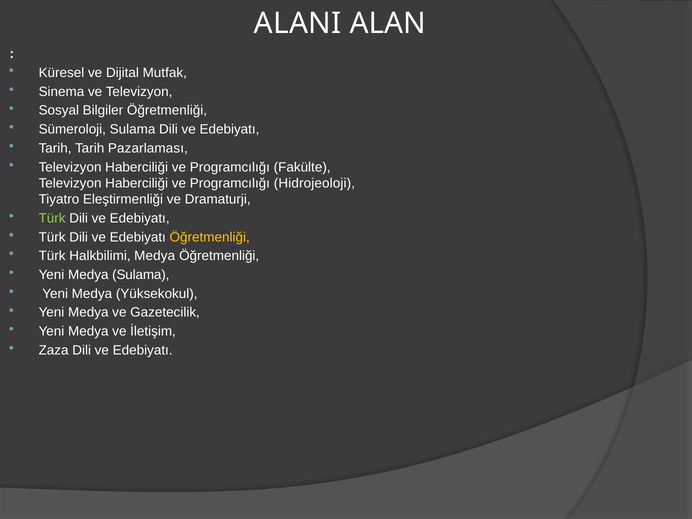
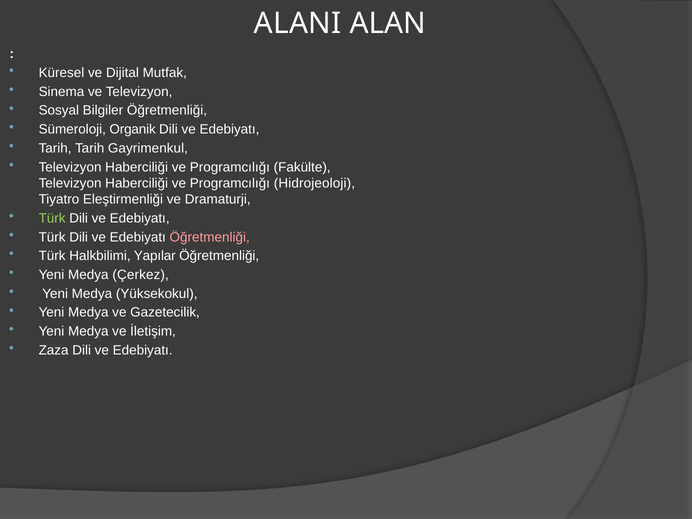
Sümeroloji Sulama: Sulama -> Organik
Pazarlaması: Pazarlaması -> Gayrimenkul
Öğretmenliği at (210, 237) colour: yellow -> pink
Halkbilimi Medya: Medya -> Yapılar
Medya Sulama: Sulama -> Çerkez
